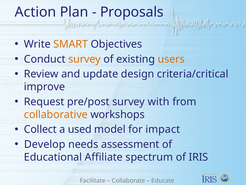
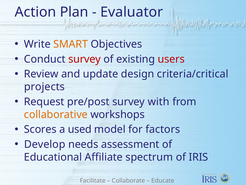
Proposals: Proposals -> Evaluator
survey at (85, 59) colour: orange -> red
users colour: orange -> red
improve: improve -> projects
Collect: Collect -> Scores
impact: impact -> factors
